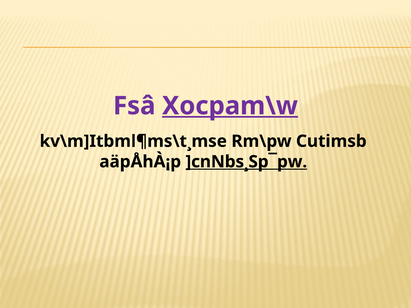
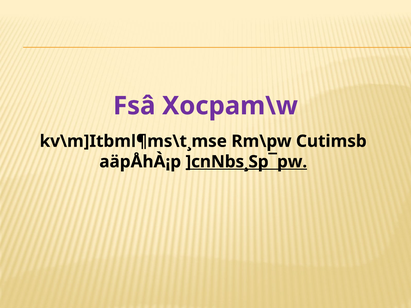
Xocpam\w underline: present -> none
